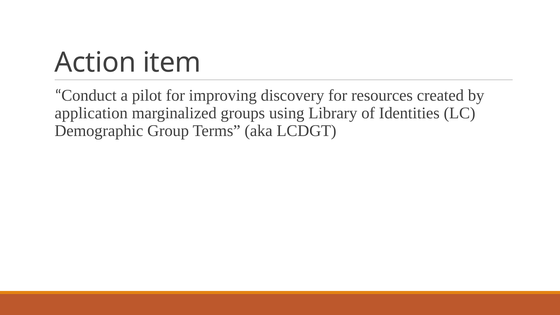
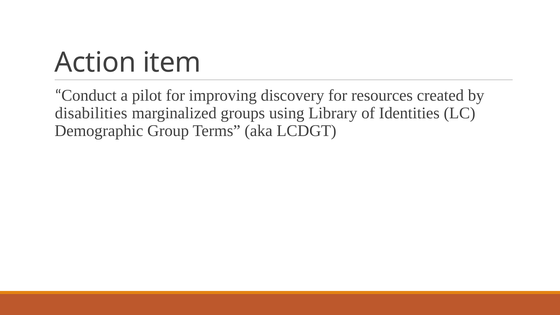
application: application -> disabilities
